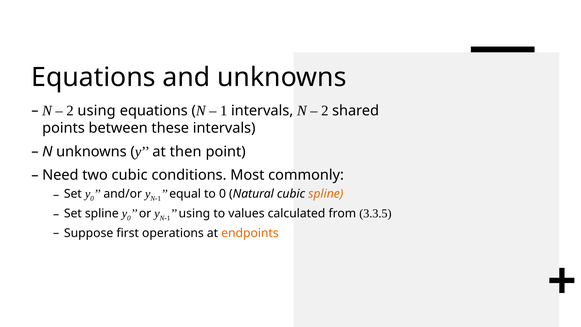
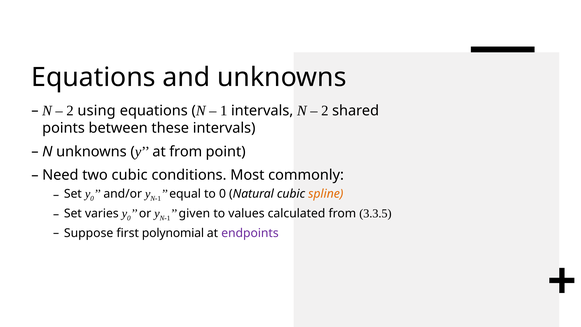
at then: then -> from
Set spline: spline -> varies
using at (194, 213): using -> given
operations: operations -> polynomial
endpoints colour: orange -> purple
